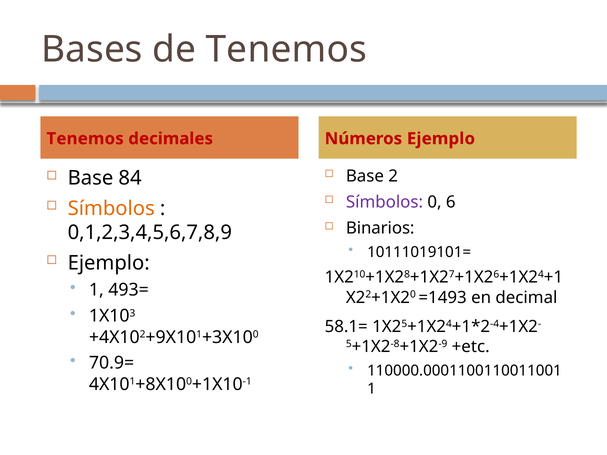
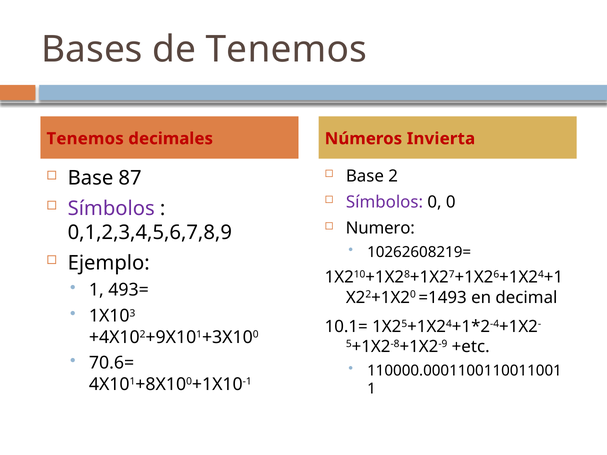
Números Ejemplo: Ejemplo -> Invierta
84: 84 -> 87
0 6: 6 -> 0
Símbolos at (111, 209) colour: orange -> purple
Binarios: Binarios -> Numero
10111019101=: 10111019101= -> 10262608219=
58.1=: 58.1= -> 10.1=
70.9=: 70.9= -> 70.6=
